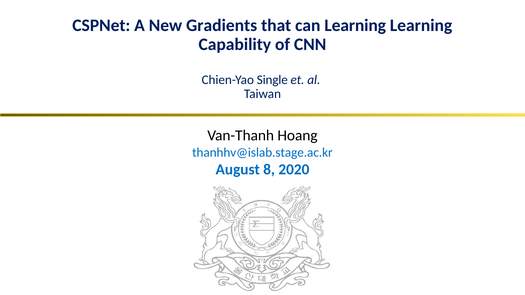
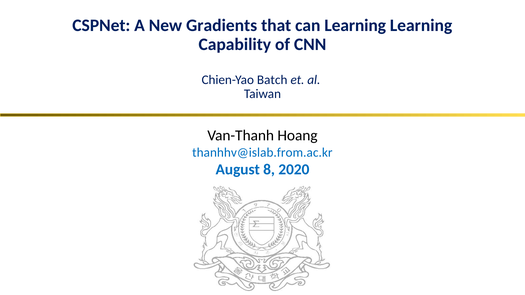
Single: Single -> Batch
thanhhv@islab.stage.ac.kr: thanhhv@islab.stage.ac.kr -> thanhhv@islab.from.ac.kr
